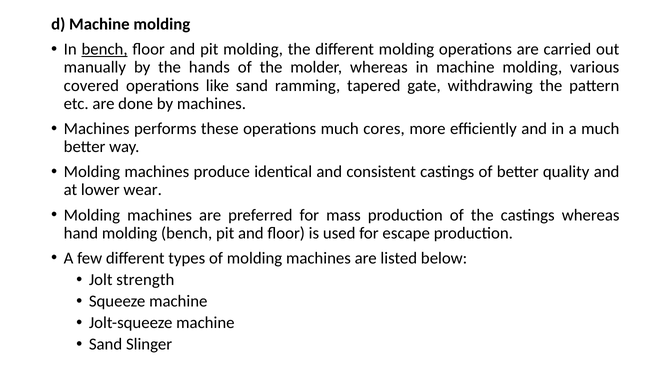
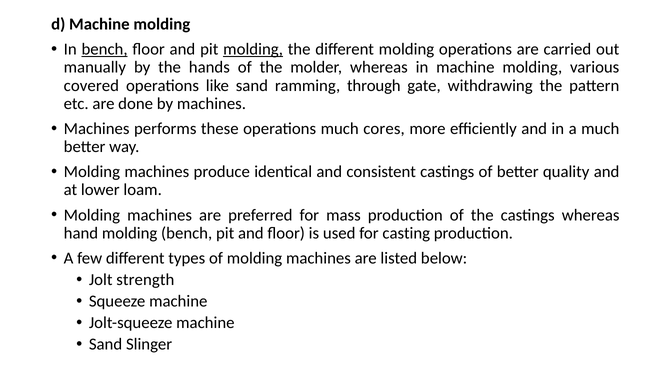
molding at (253, 49) underline: none -> present
tapered: tapered -> through
wear: wear -> loam
escape: escape -> casting
